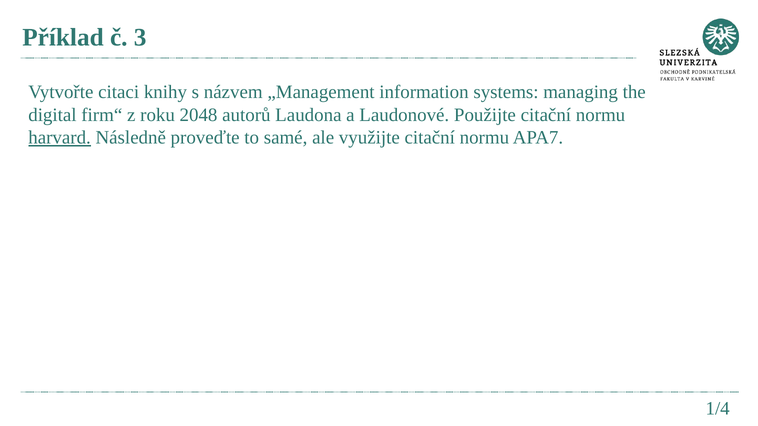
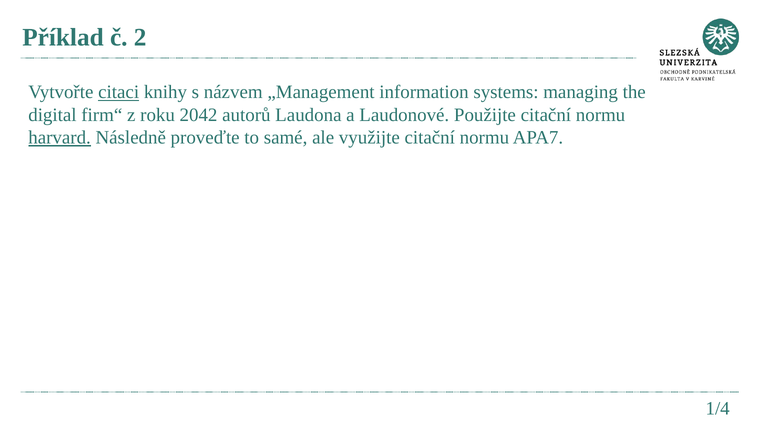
3: 3 -> 2
citaci underline: none -> present
2048: 2048 -> 2042
